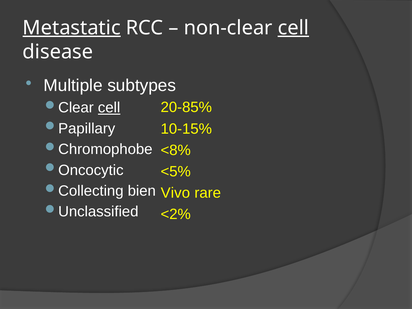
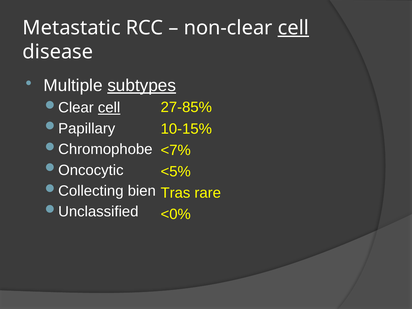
Metastatic underline: present -> none
subtypes underline: none -> present
20-85%: 20-85% -> 27-85%
<8%: <8% -> <7%
Vivo: Vivo -> Tras
<2%: <2% -> <0%
